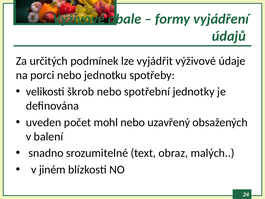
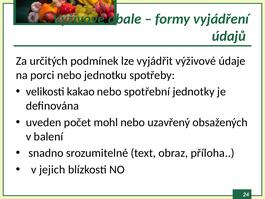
škrob: škrob -> kakao
malých: malých -> příloha
jiném: jiném -> jejich
